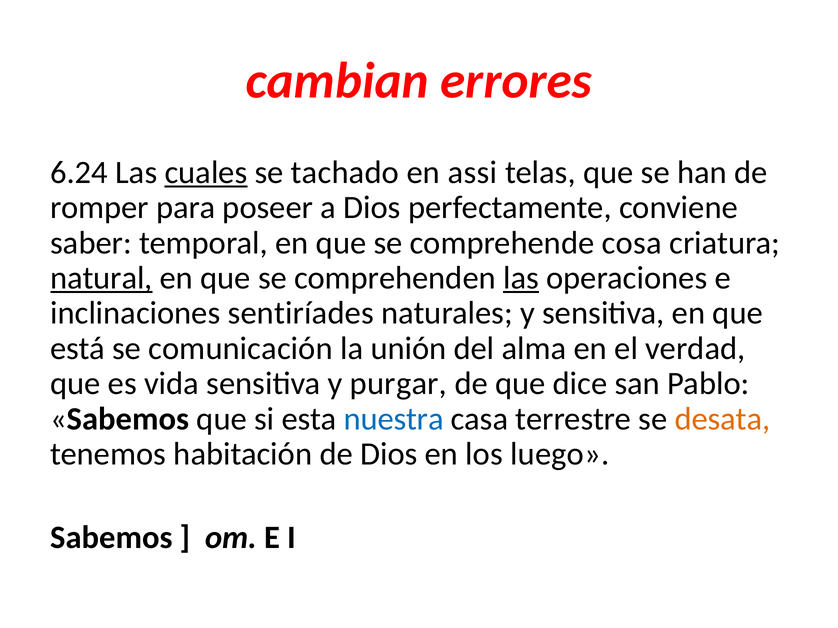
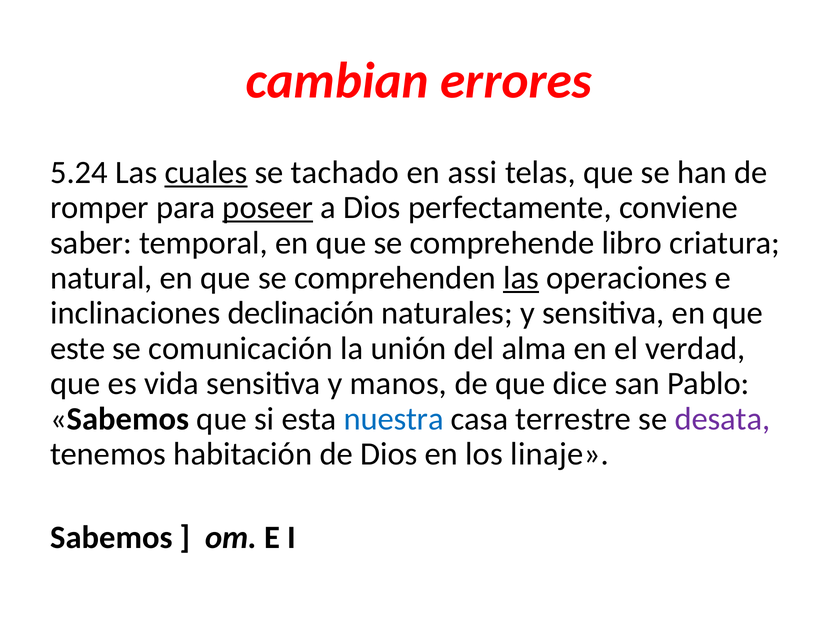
6.24: 6.24 -> 5.24
poseer underline: none -> present
cosa: cosa -> libro
natural underline: present -> none
sentiríades: sentiríades -> declinación
está: está -> este
purgar: purgar -> manos
desata colour: orange -> purple
luego: luego -> linaje
